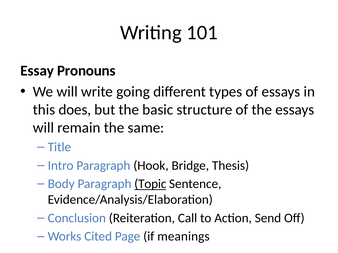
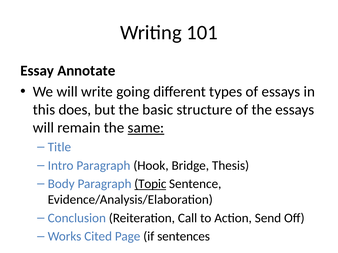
Pronouns: Pronouns -> Annotate
same underline: none -> present
meanings: meanings -> sentences
